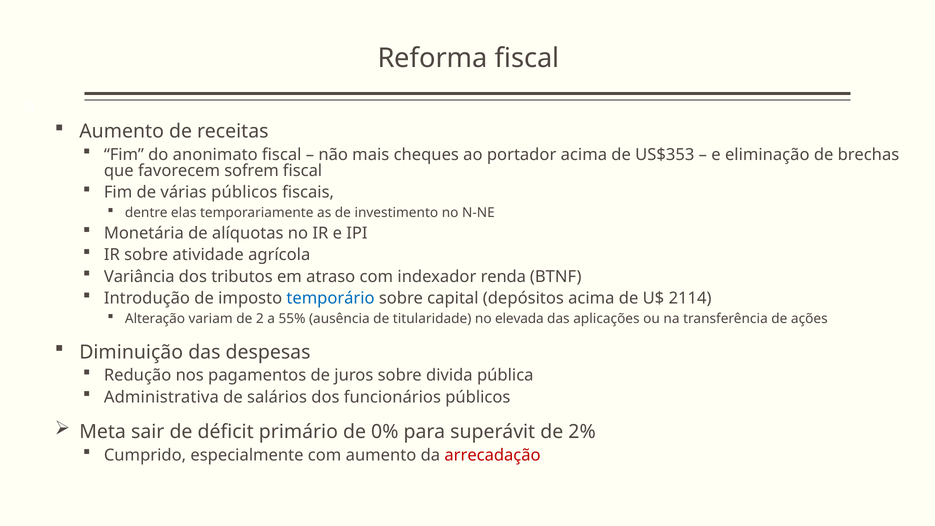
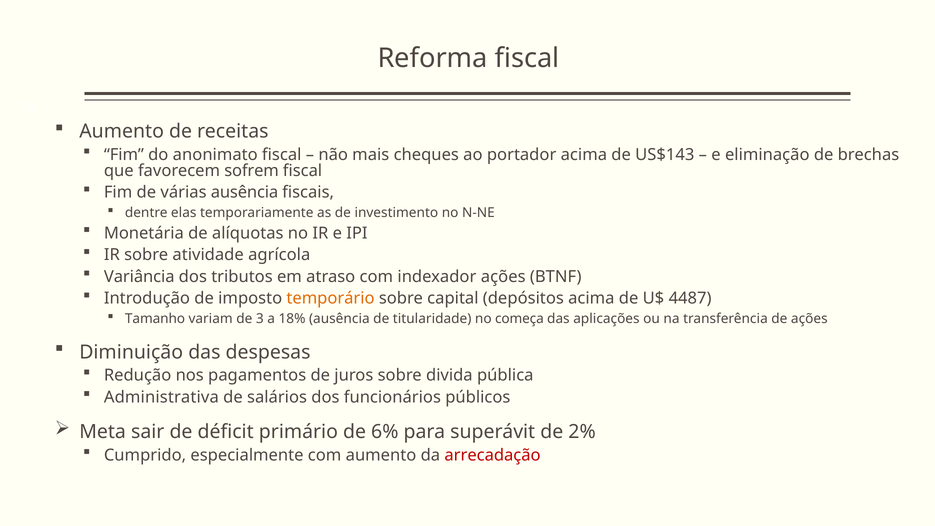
US$353: US$353 -> US$143
várias públicos: públicos -> ausência
indexador renda: renda -> ações
temporário colour: blue -> orange
2114: 2114 -> 4487
Alteração: Alteração -> Tamanho
2: 2 -> 3
55%: 55% -> 18%
elevada: elevada -> começa
0%: 0% -> 6%
